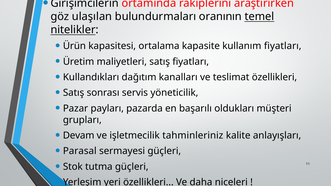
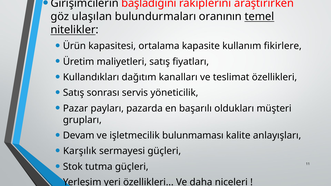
ortamında: ortamında -> başladığını
kullanım fiyatları: fiyatları -> fikirlere
tahminleriniz: tahminleriniz -> bulunmaması
Parasal: Parasal -> Karşılık
